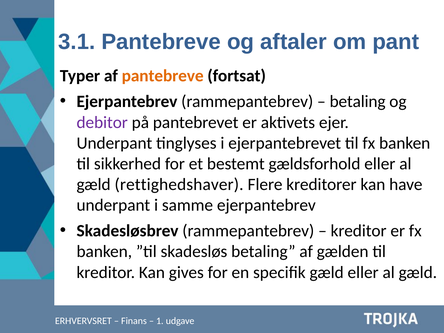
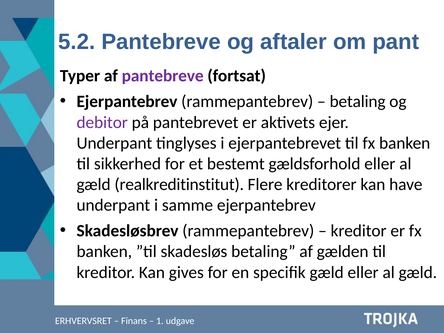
3.1: 3.1 -> 5.2
pantebreve at (163, 76) colour: orange -> purple
rettighedshaver: rettighedshaver -> realkreditinstitut
